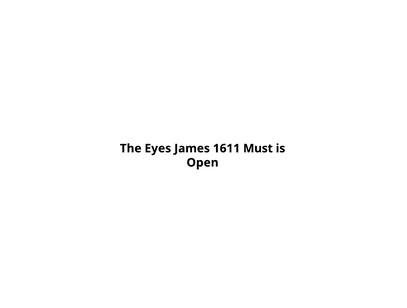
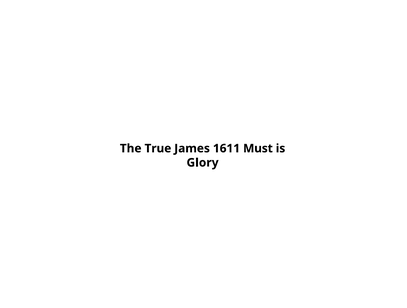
Eyes: Eyes -> True
Open: Open -> Glory
